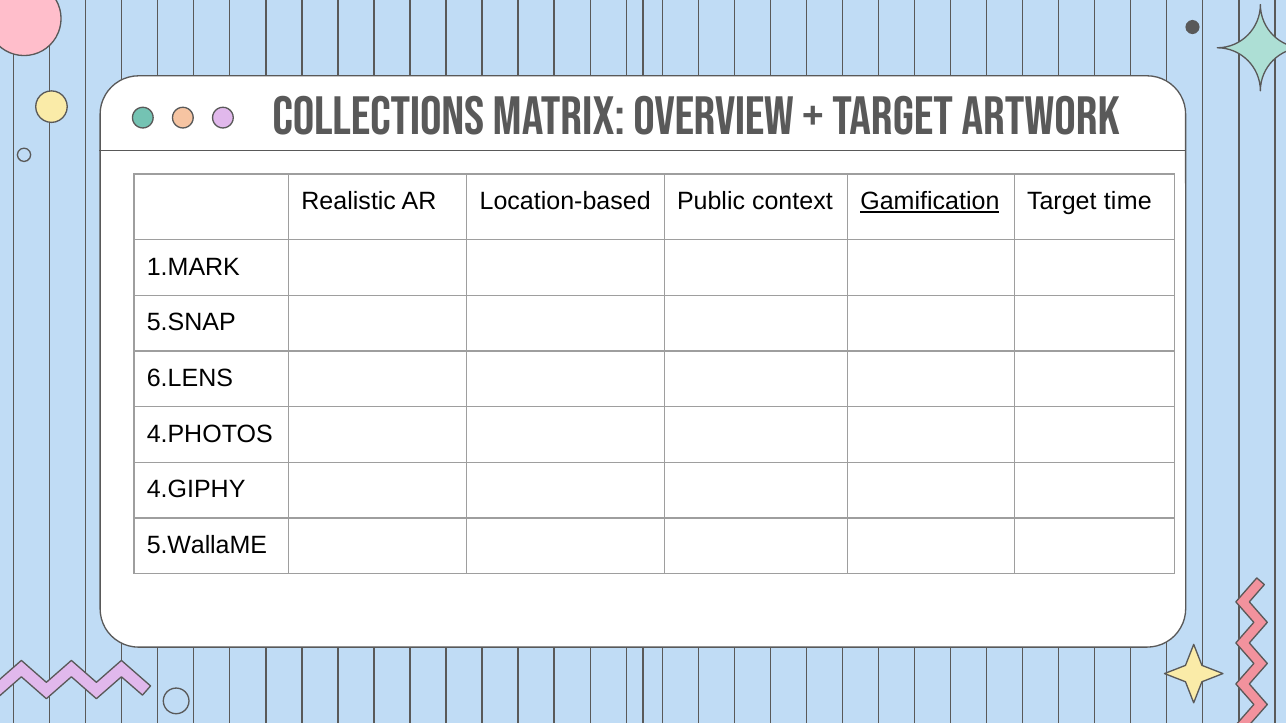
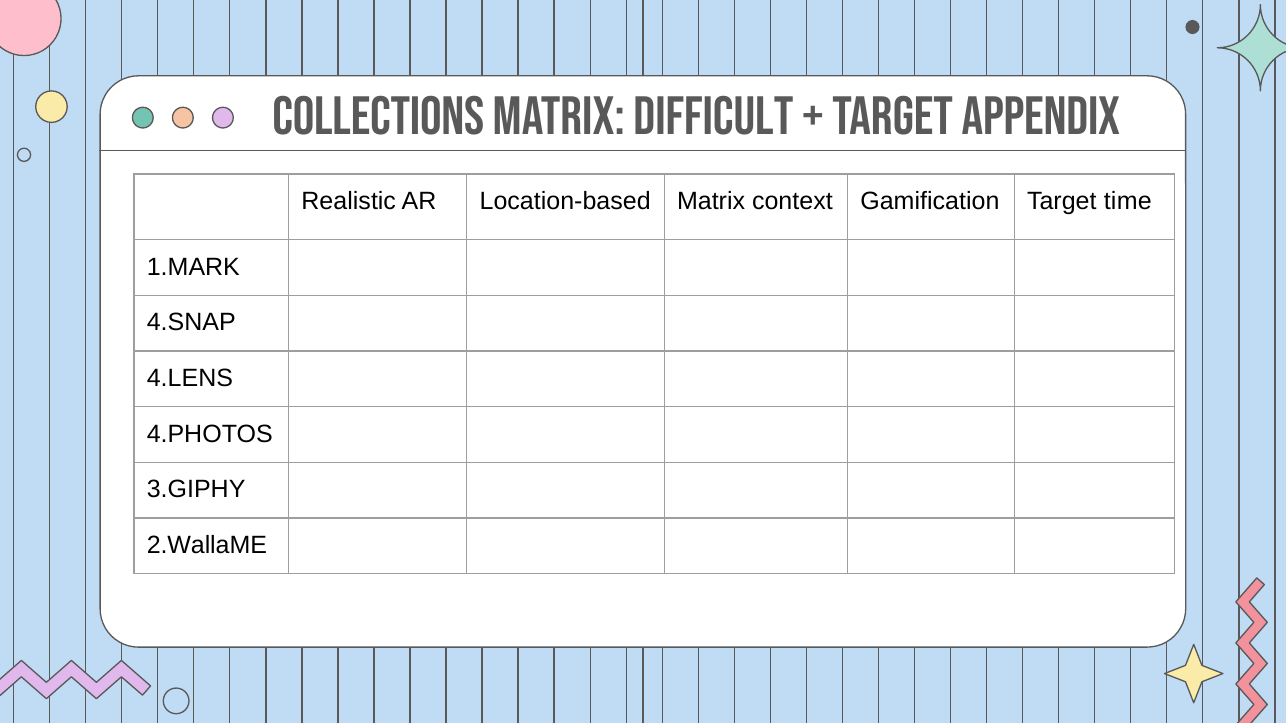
Overview: Overview -> Difficult
Artwork: Artwork -> Appendix
Location-based Public: Public -> Matrix
Gamification underline: present -> none
5.SNAP: 5.SNAP -> 4.SNAP
6.LENS: 6.LENS -> 4.LENS
4.GIPHY: 4.GIPHY -> 3.GIPHY
5.WallaME: 5.WallaME -> 2.WallaME
